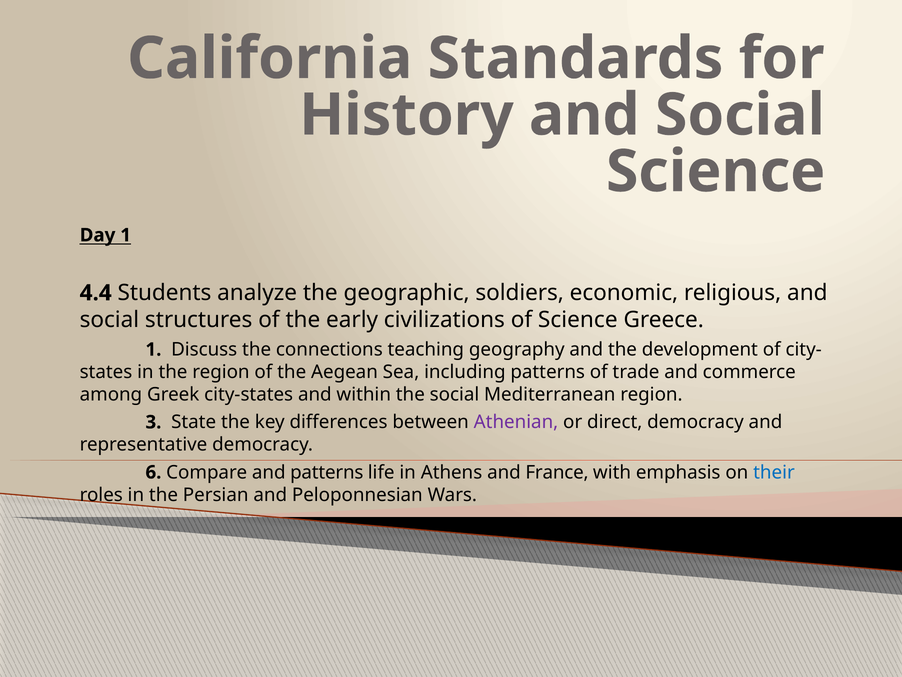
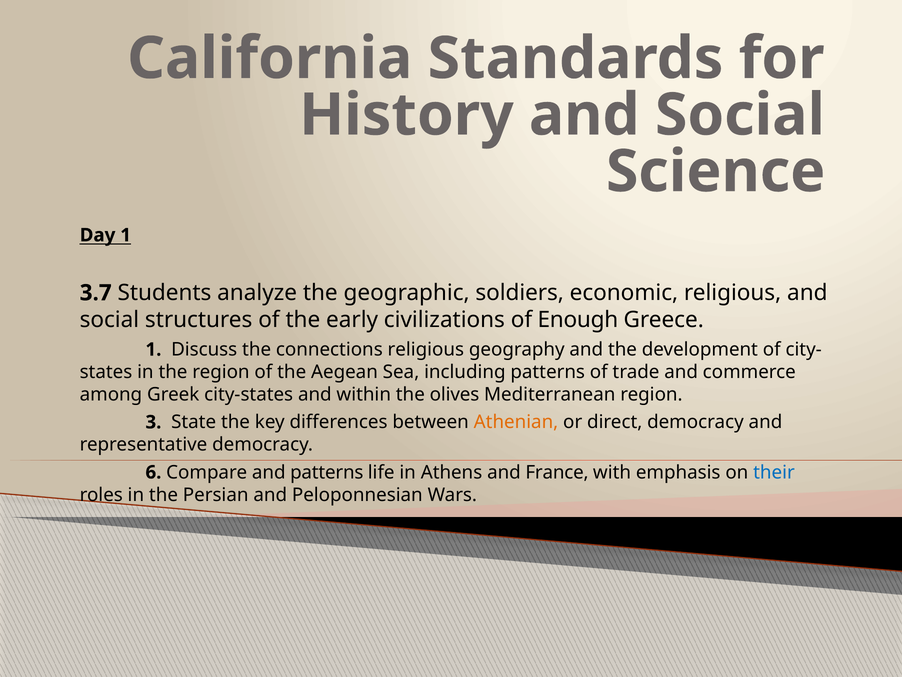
4.4: 4.4 -> 3.7
of Science: Science -> Enough
connections teaching: teaching -> religious
the social: social -> olives
Athenian colour: purple -> orange
